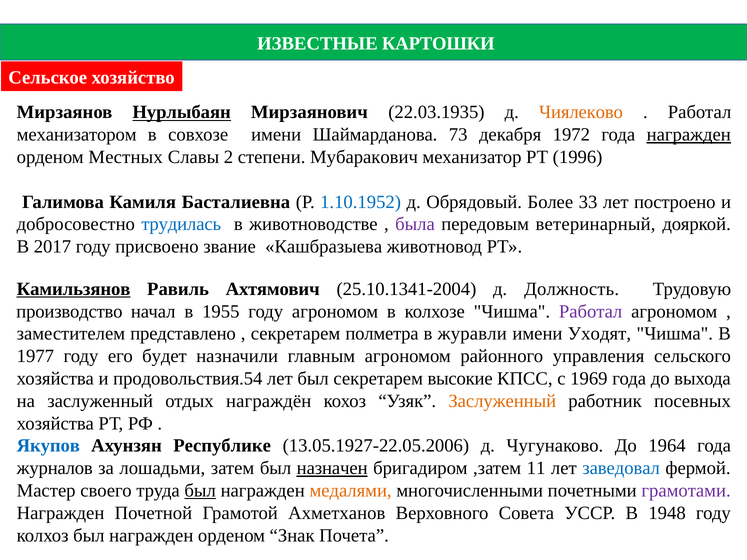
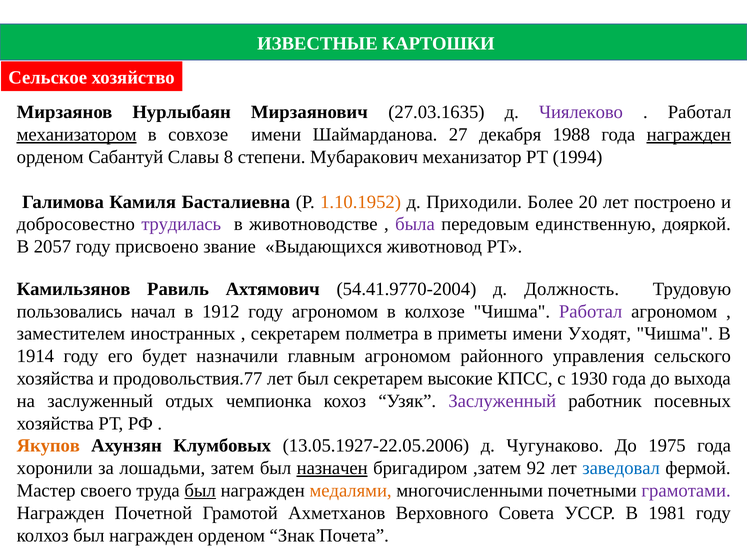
Нурлыбаян underline: present -> none
22.03.1935: 22.03.1935 -> 27.03.1635
Чиялеково colour: orange -> purple
механизатором underline: none -> present
73: 73 -> 27
1972: 1972 -> 1988
Местных: Местных -> Сабантуй
2: 2 -> 8
1996: 1996 -> 1994
1.10.1952 colour: blue -> orange
Обрядовый: Обрядовый -> Приходили
33: 33 -> 20
трудилась colour: blue -> purple
ветеринарный: ветеринарный -> единственную
2017: 2017 -> 2057
Кашбразыева: Кашбразыева -> Выдающихся
Камильзянов underline: present -> none
25.10.1341-2004: 25.10.1341-2004 -> 54.41.9770-2004
производство: производство -> пользовались
1955: 1955 -> 1912
представлено: представлено -> иностранных
журавли: журавли -> приметы
1977: 1977 -> 1914
продовольствия.54: продовольствия.54 -> продовольствия.77
1969: 1969 -> 1930
награждён: награждён -> чемпионка
Заслуженный at (502, 401) colour: orange -> purple
Якупов colour: blue -> orange
Республике: Республике -> Клумбовых
1964: 1964 -> 1975
журналов: журналов -> хоронили
11: 11 -> 92
1948: 1948 -> 1981
